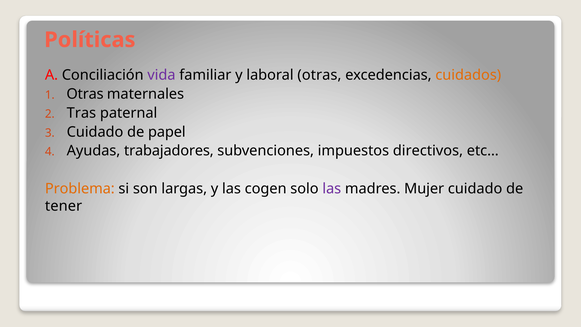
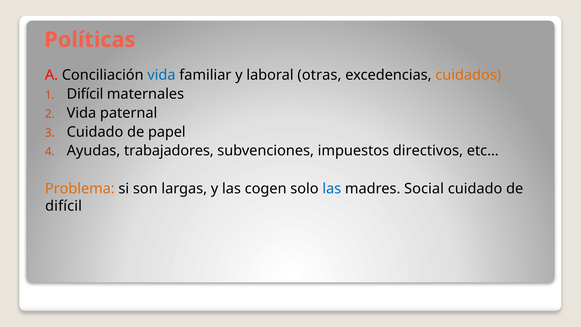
vida at (161, 75) colour: purple -> blue
Otras at (85, 94): Otras -> Difícil
Tras at (81, 113): Tras -> Vida
las at (332, 189) colour: purple -> blue
Mujer: Mujer -> Social
tener at (64, 206): tener -> difícil
